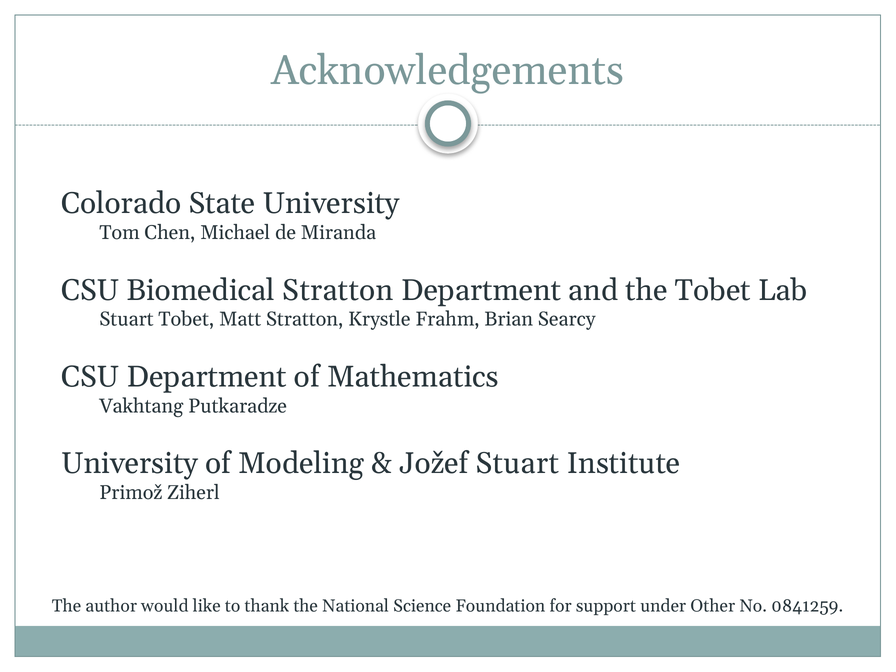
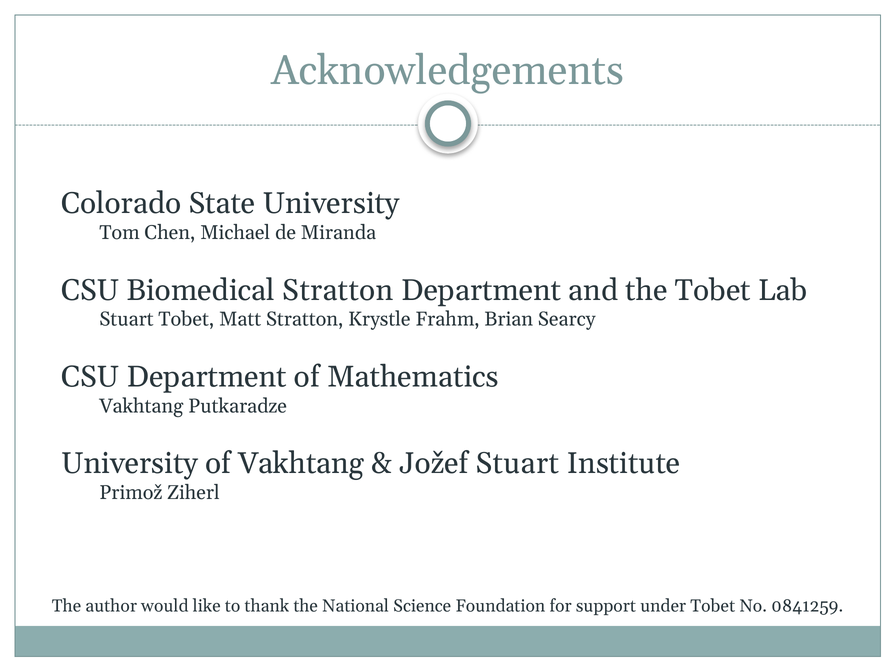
of Modeling: Modeling -> Vakhtang
under Other: Other -> Tobet
